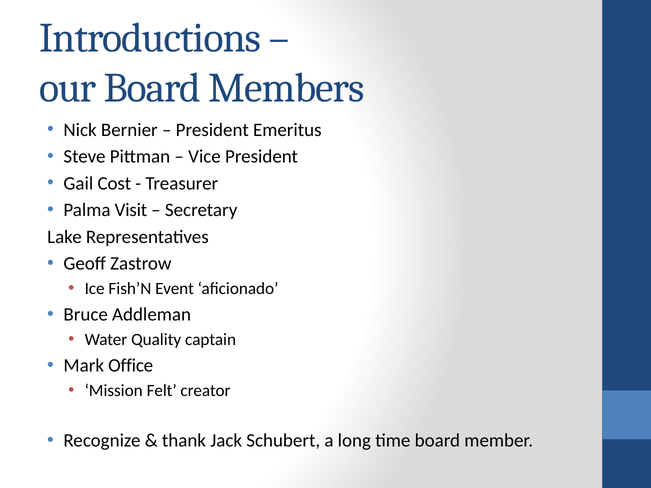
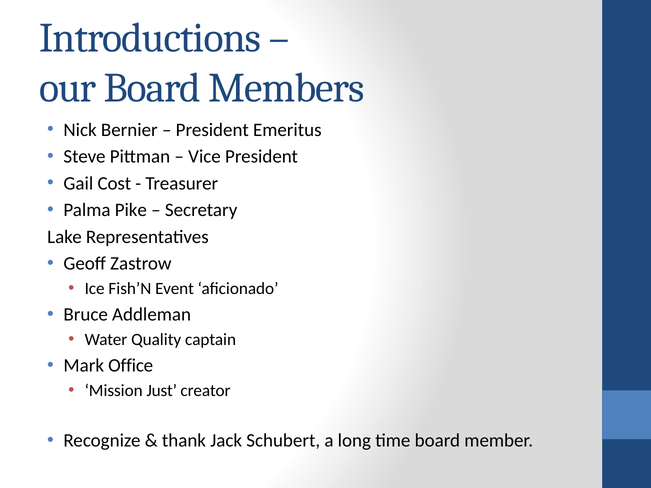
Visit: Visit -> Pike
Felt: Felt -> Just
